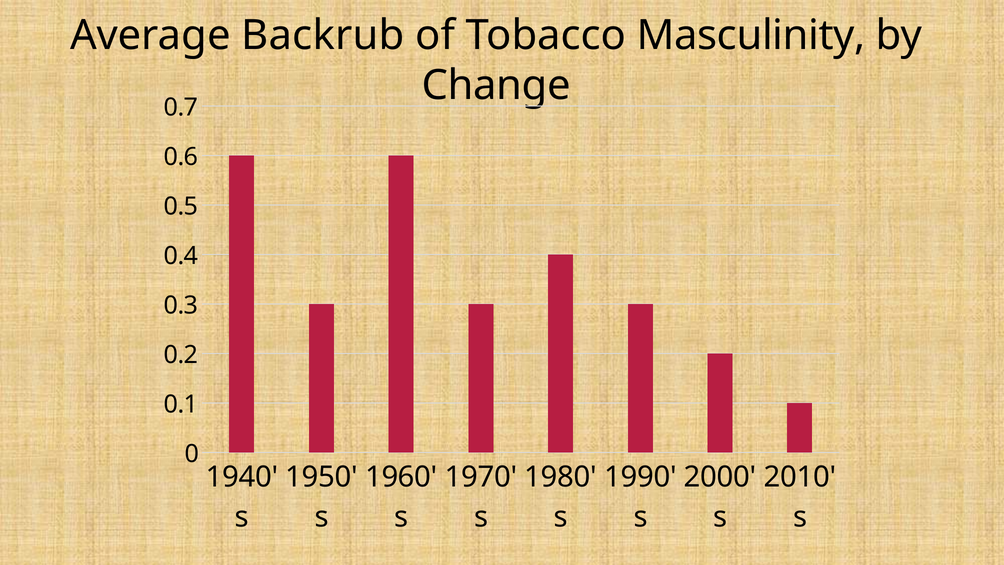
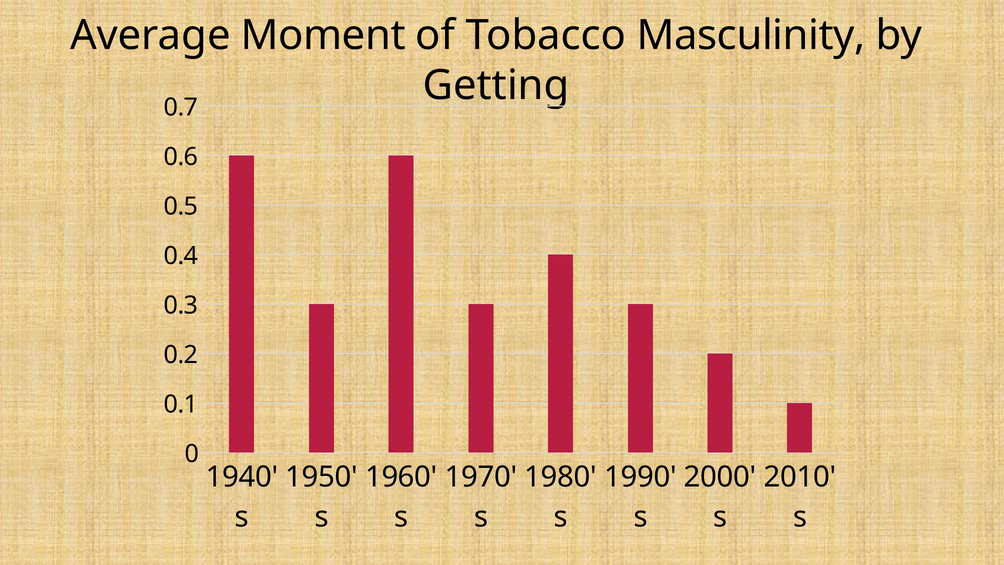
Backrub: Backrub -> Moment
Change: Change -> Getting
